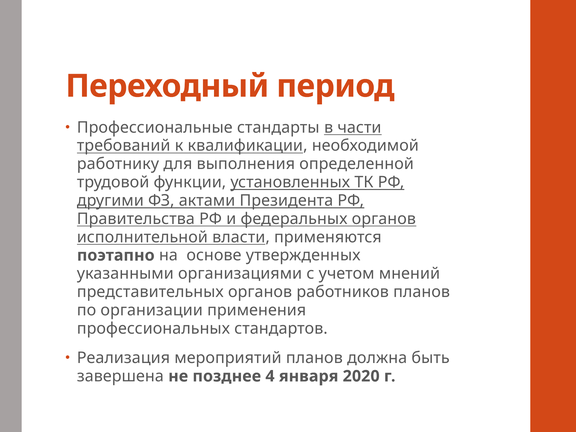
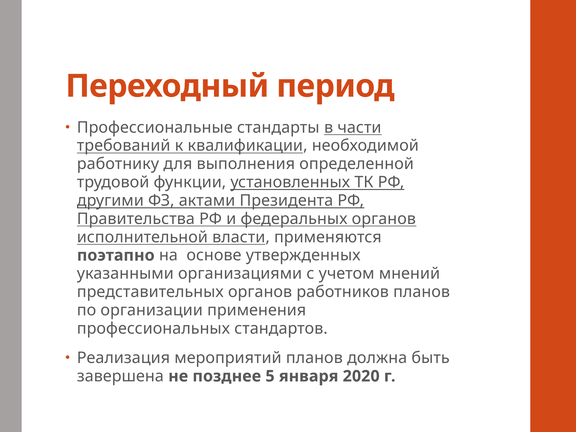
4: 4 -> 5
